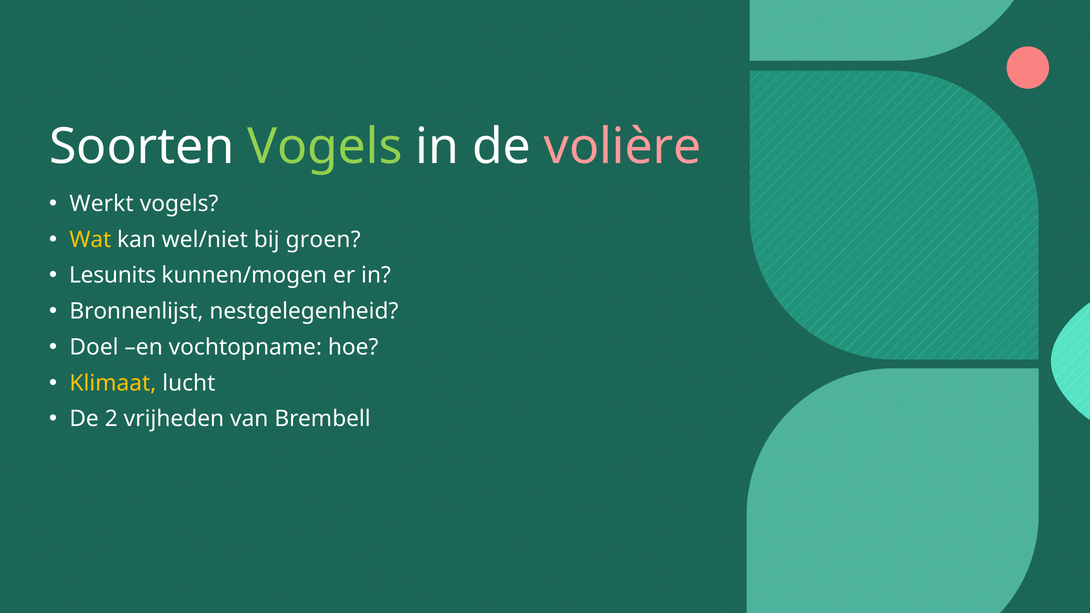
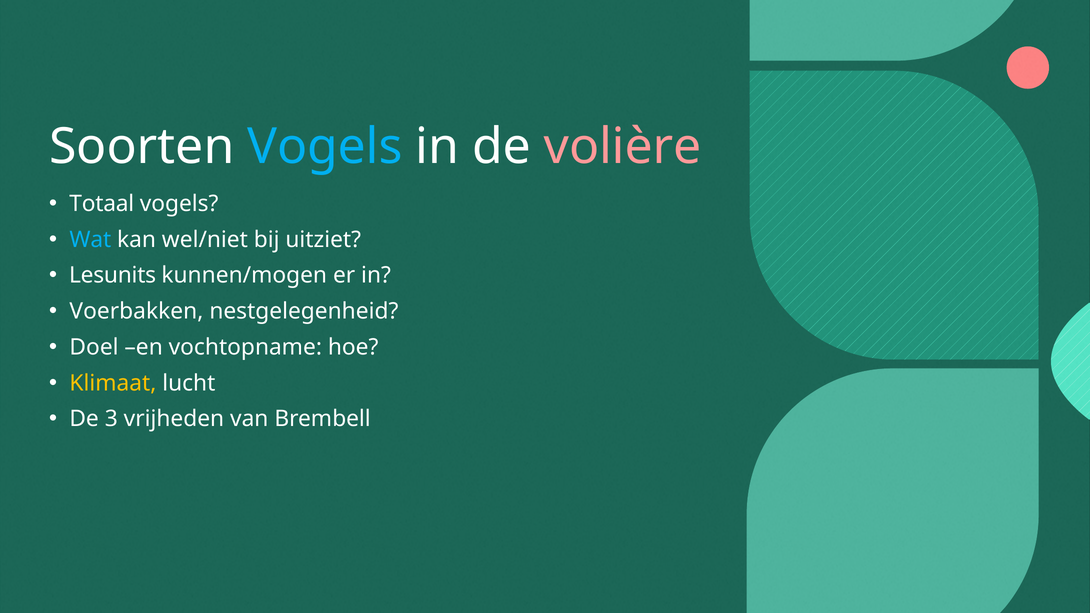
Vogels at (325, 147) colour: light green -> light blue
Werkt: Werkt -> Totaal
Wat colour: yellow -> light blue
groen: groen -> uitziet
Bronnenlijst: Bronnenlijst -> Voerbakken
2: 2 -> 3
